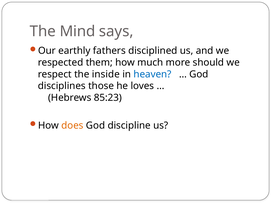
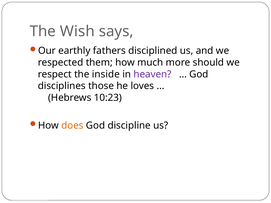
Mind: Mind -> Wish
heaven colour: blue -> purple
85:23: 85:23 -> 10:23
